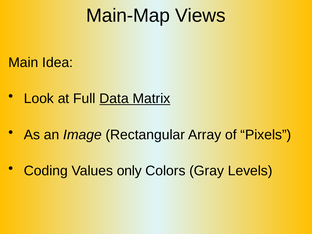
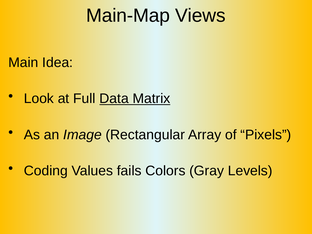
only: only -> fails
